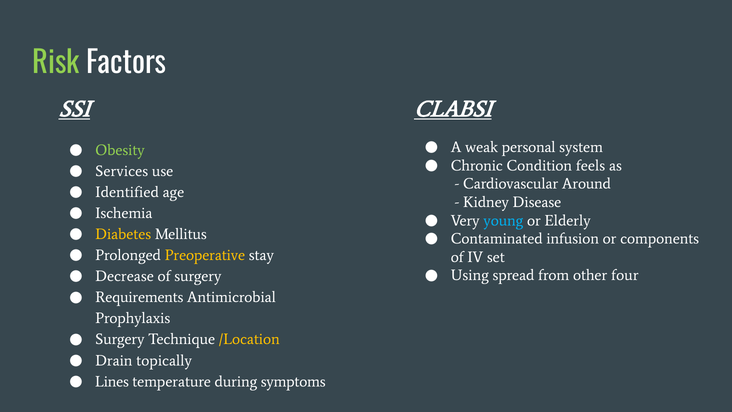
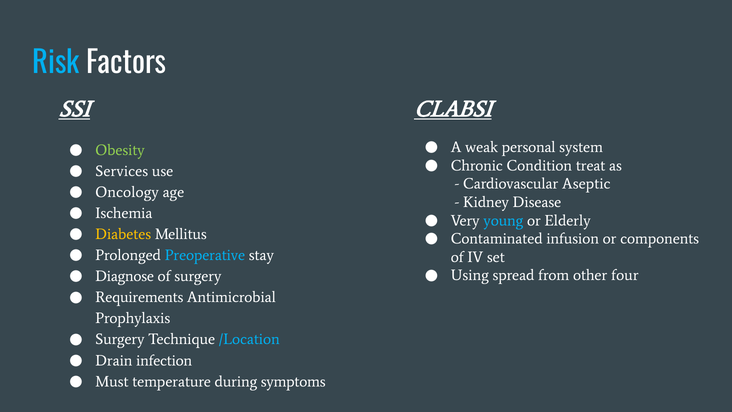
Risk colour: light green -> light blue
feels: feels -> treat
Around: Around -> Aseptic
Identified: Identified -> Oncology
Preoperative colour: yellow -> light blue
Decrease: Decrease -> Diagnose
/Location colour: yellow -> light blue
topically: topically -> infection
Lines: Lines -> Must
